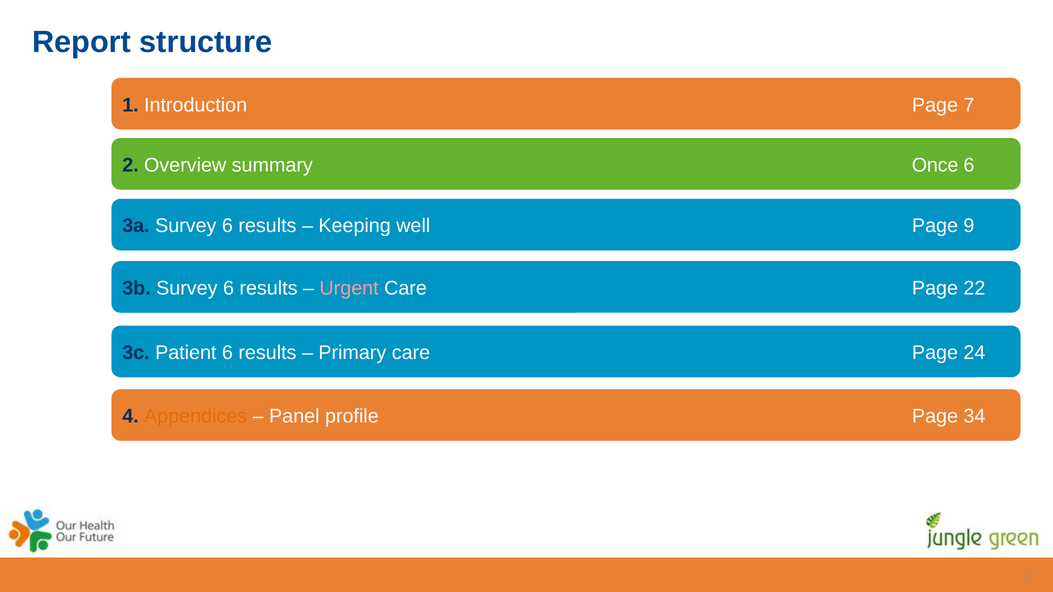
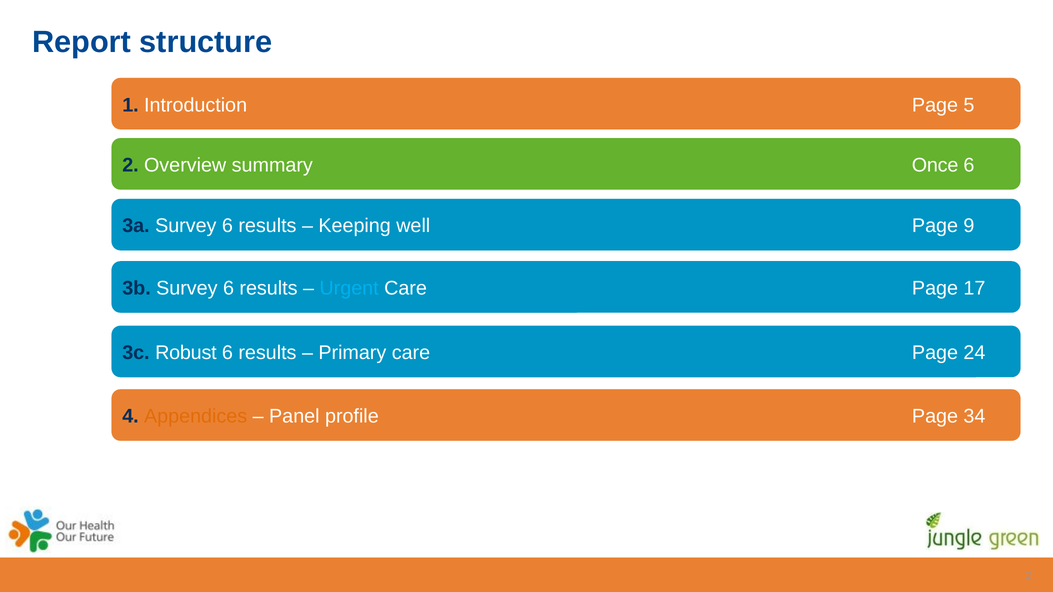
7: 7 -> 5
Urgent colour: pink -> light blue
22: 22 -> 17
Patient: Patient -> Robust
